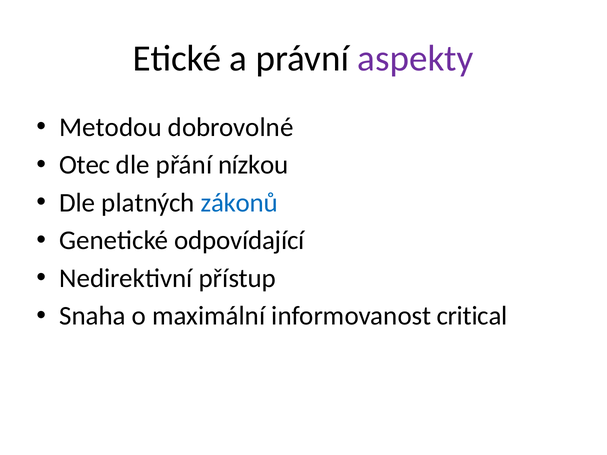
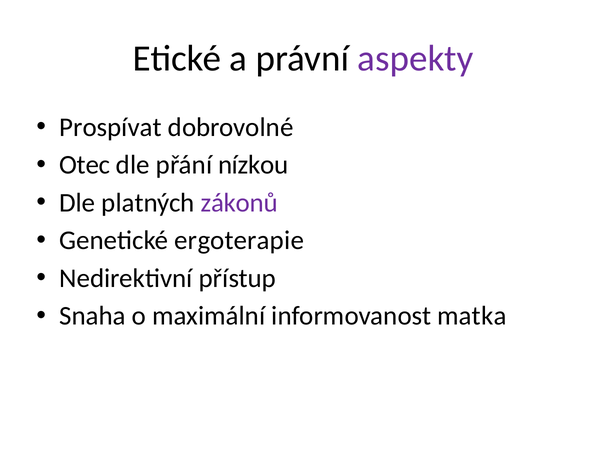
Metodou: Metodou -> Prospívat
zákonů colour: blue -> purple
odpovídající: odpovídající -> ergoterapie
critical: critical -> matka
